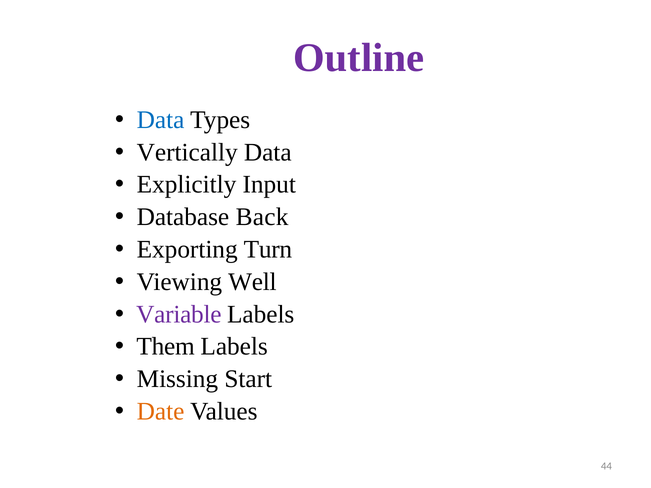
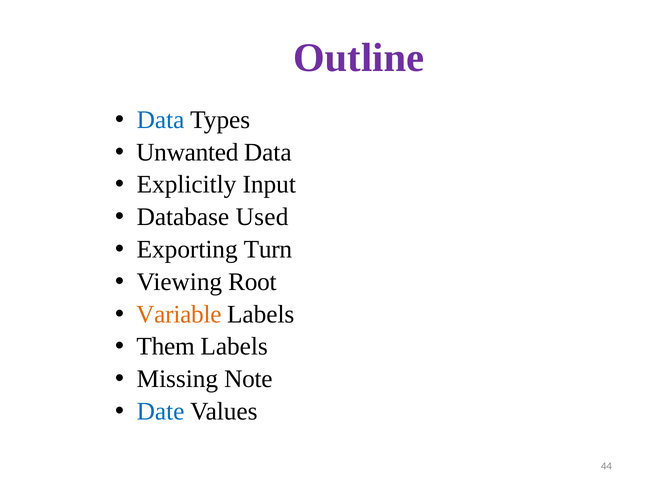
Vertically: Vertically -> Unwanted
Back: Back -> Used
Well: Well -> Root
Variable colour: purple -> orange
Start: Start -> Note
Date colour: orange -> blue
